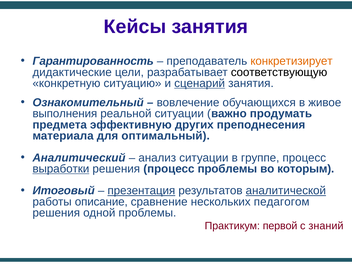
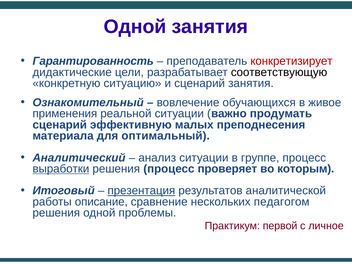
Кейсы at (135, 27): Кейсы -> Одной
конкретизирует colour: orange -> red
сценарий at (200, 83) underline: present -> none
выполнения: выполнения -> применения
предмета at (60, 125): предмета -> сценарий
других: других -> малых
процесс проблемы: проблемы -> проверяет
аналитической underline: present -> none
знаний: знаний -> личное
